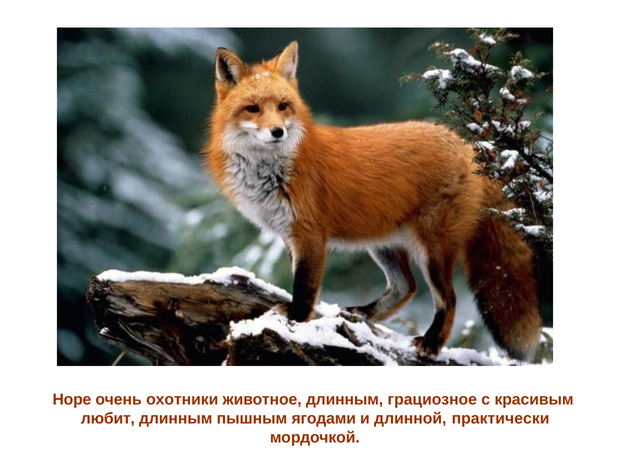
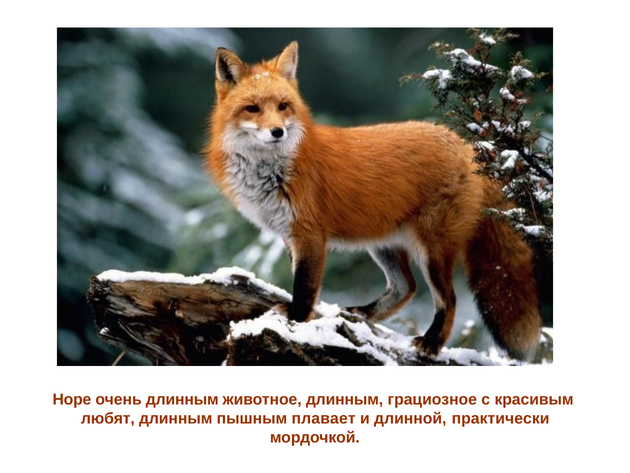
очень охотники: охотники -> длинным
любит: любит -> любят
ягодами: ягодами -> плавает
